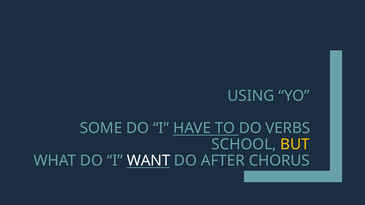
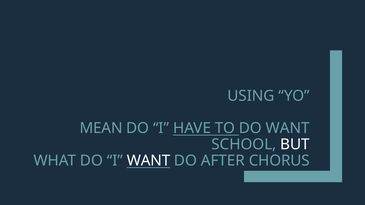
SOME: SOME -> MEAN
DO VERBS: VERBS -> WANT
BUT colour: yellow -> white
